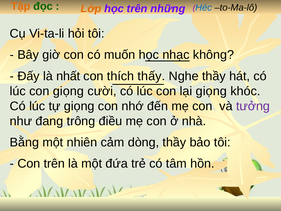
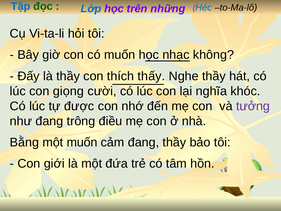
Tập colour: orange -> blue
Lớp colour: orange -> blue
là nhất: nhất -> thầy
lại giọng: giọng -> nghĩa
tự giọng: giọng -> được
một nhiên: nhiên -> muốn
cảm dòng: dòng -> đang
Con trên: trên -> giới
